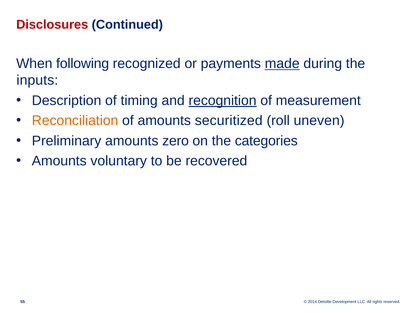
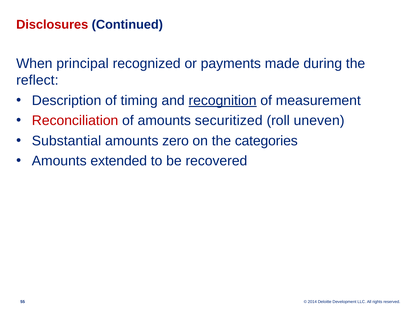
following: following -> principal
made underline: present -> none
inputs: inputs -> reflect
Reconciliation colour: orange -> red
Preliminary: Preliminary -> Substantial
voluntary: voluntary -> extended
